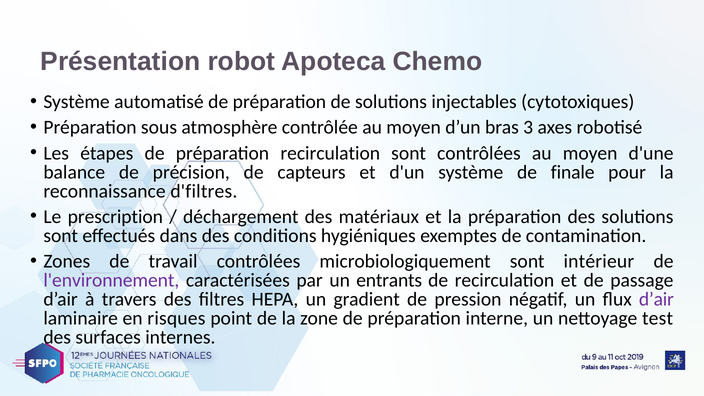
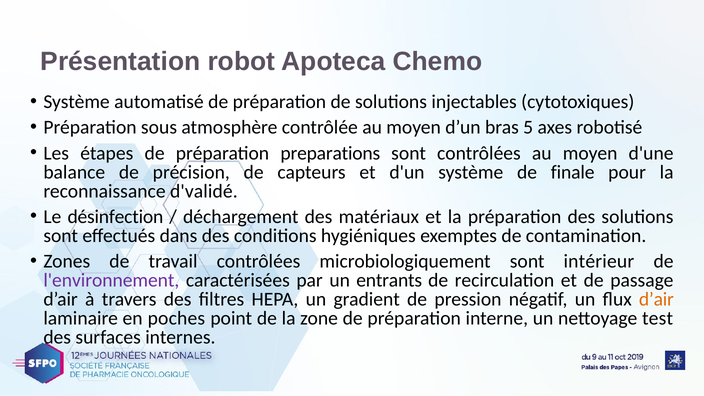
3: 3 -> 5
préparation recirculation: recirculation -> preparations
d'filtres: d'filtres -> d'validé
prescription: prescription -> désinfection
d’air at (656, 299) colour: purple -> orange
risques: risques -> poches
